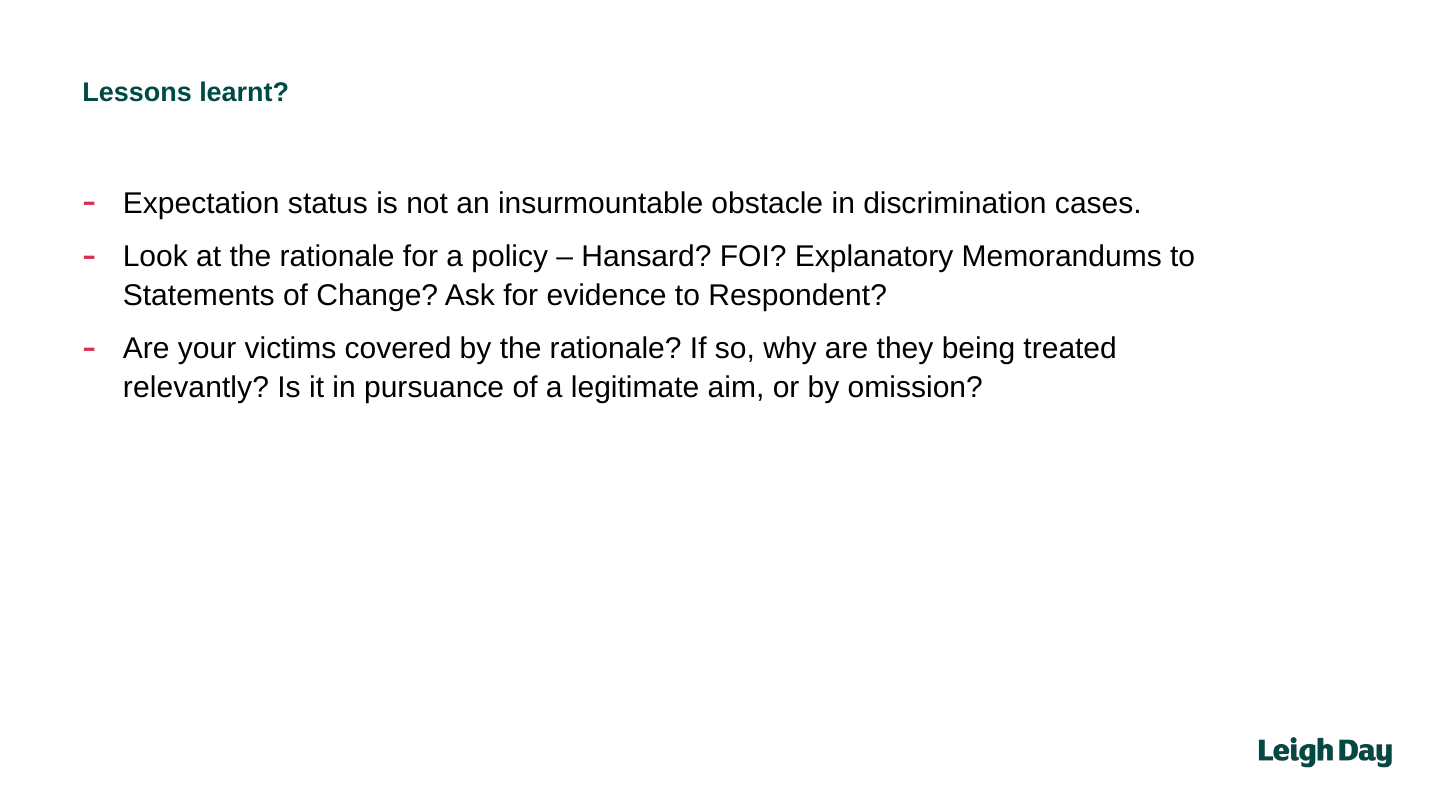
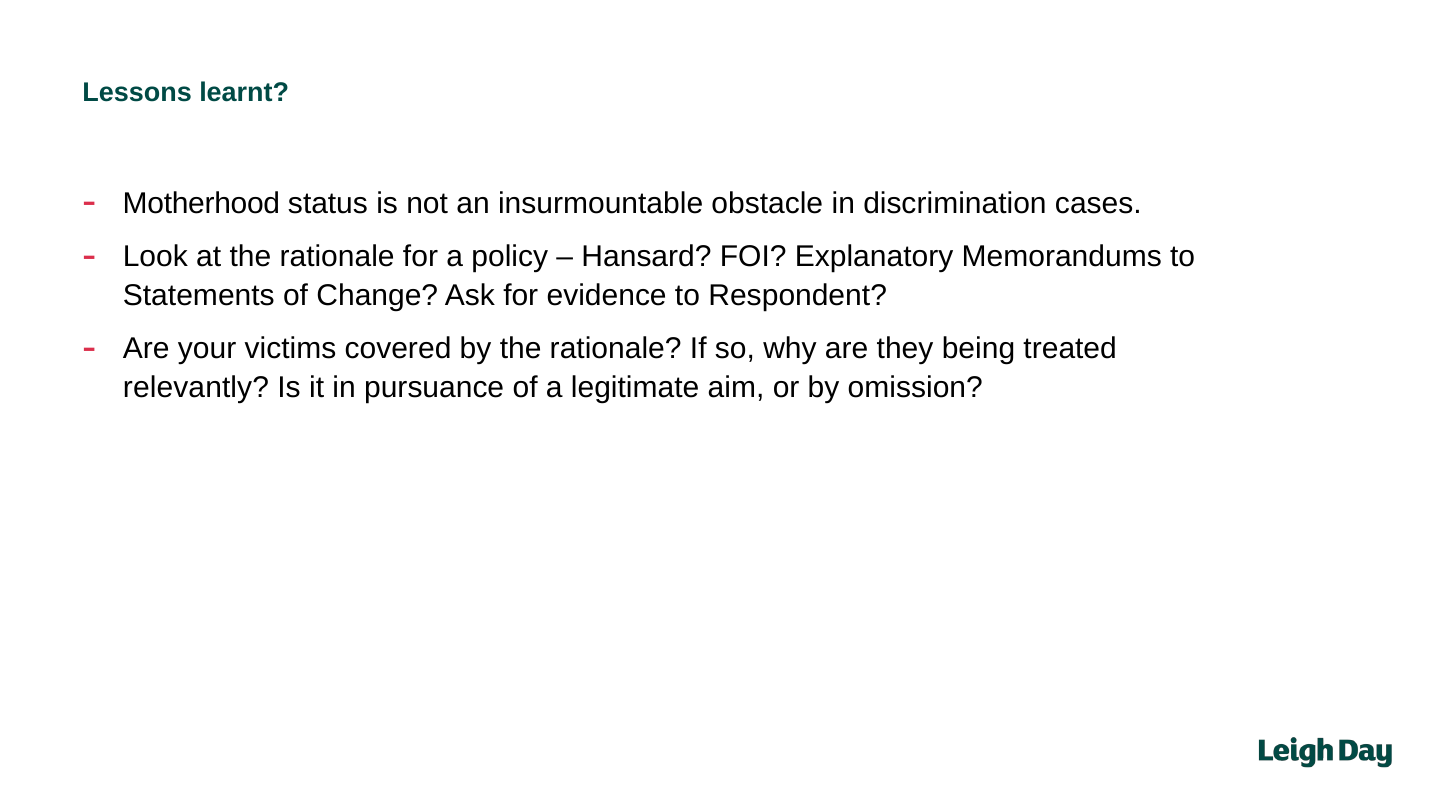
Expectation: Expectation -> Motherhood
